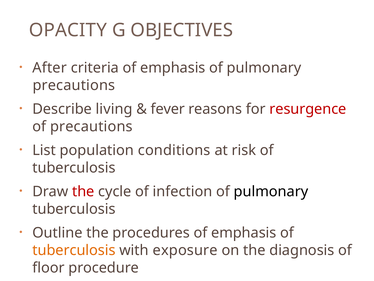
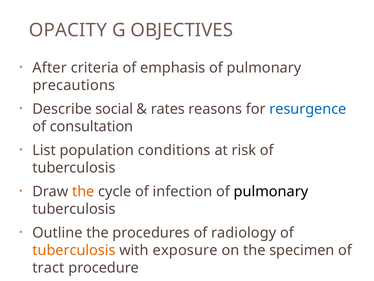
living: living -> social
fever: fever -> rates
resurgence colour: red -> blue
of precautions: precautions -> consultation
the at (83, 191) colour: red -> orange
procedures of emphasis: emphasis -> radiology
diagnosis: diagnosis -> specimen
floor: floor -> tract
